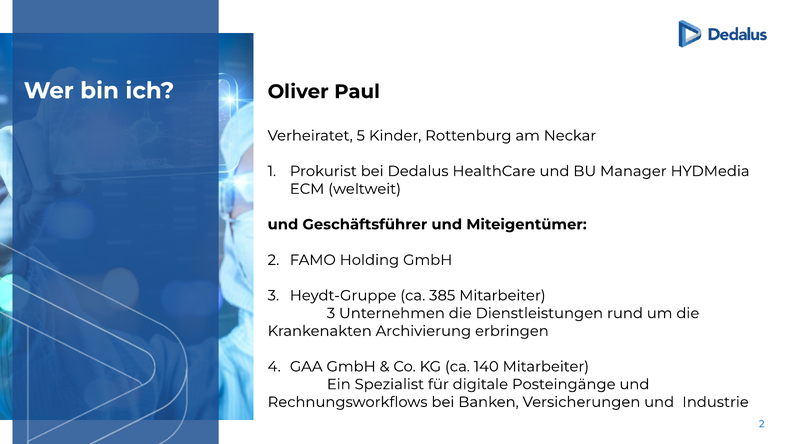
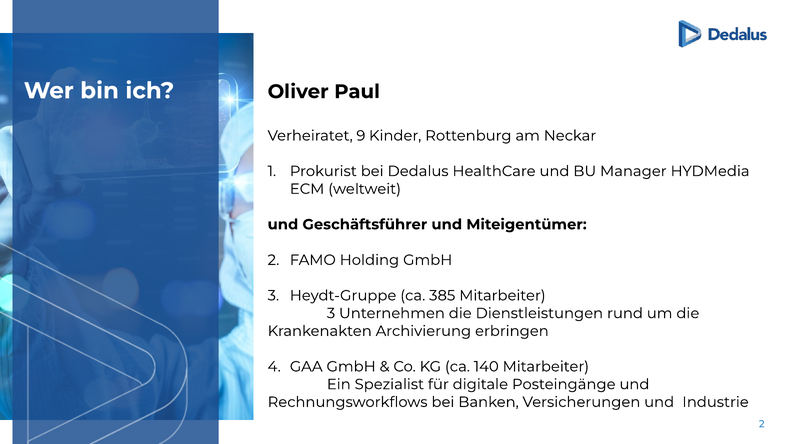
5: 5 -> 9
